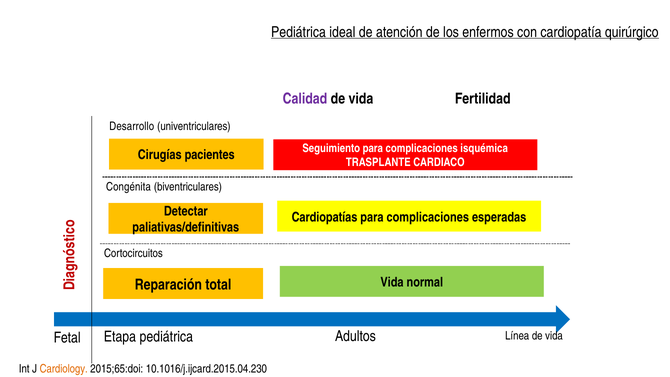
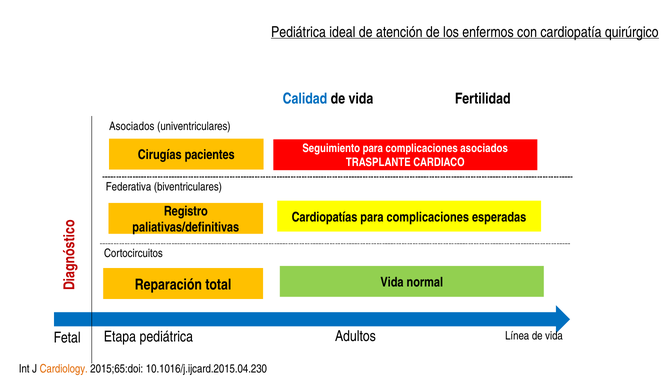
Calidad colour: purple -> blue
Desarrollo at (132, 126): Desarrollo -> Asociados
complicaciones isquémica: isquémica -> asociados
Congénita: Congénita -> Federativa
Detectar: Detectar -> Registro
